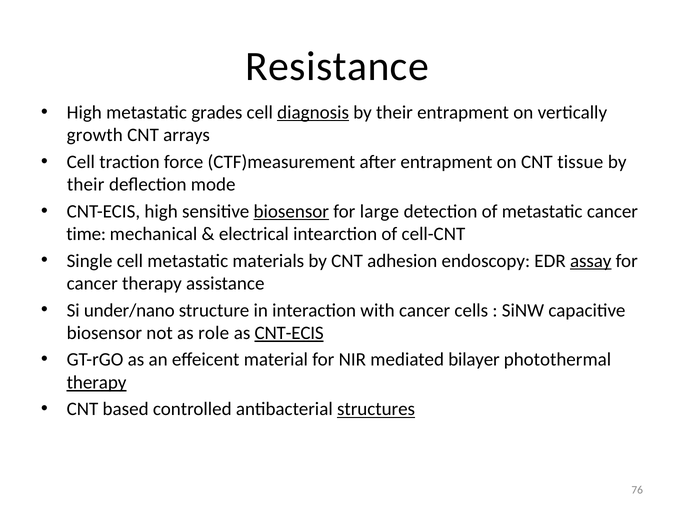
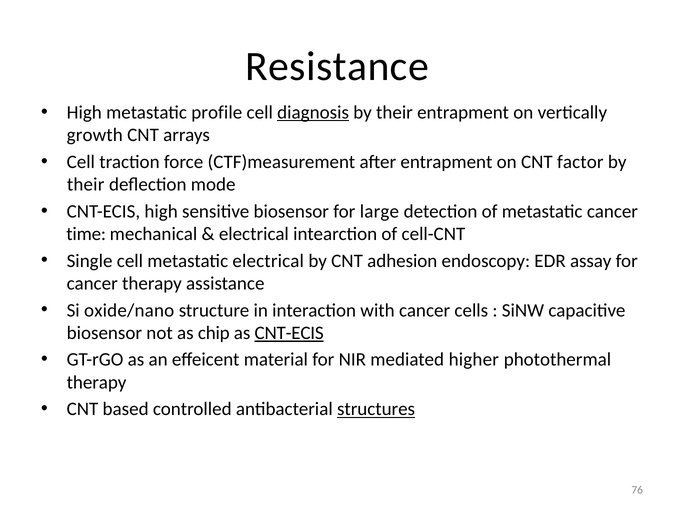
grades: grades -> profile
tissue: tissue -> factor
biosensor at (291, 211) underline: present -> none
metastatic materials: materials -> electrical
assay underline: present -> none
under/nano: under/nano -> oxide/nano
role: role -> chip
bilayer: bilayer -> higher
therapy at (97, 383) underline: present -> none
